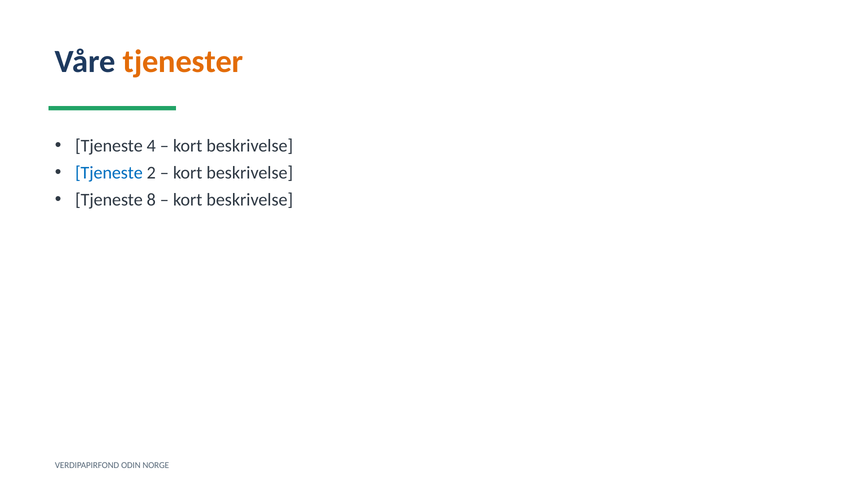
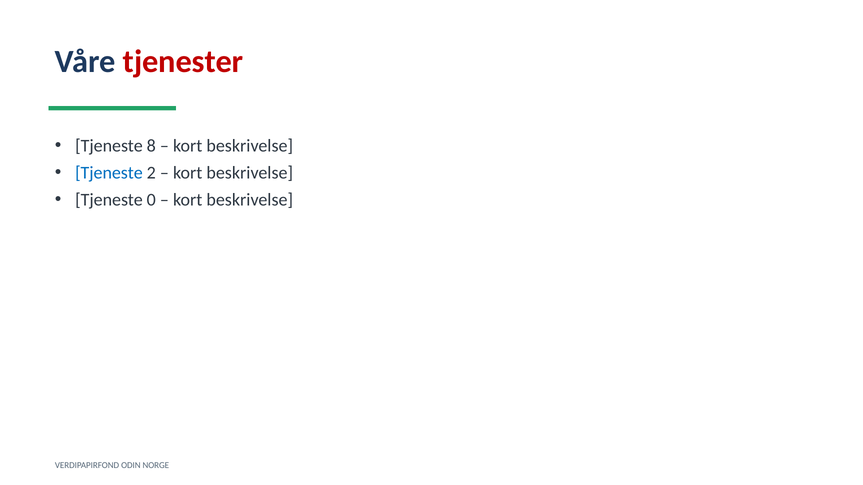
tjenester colour: orange -> red
4: 4 -> 8
8: 8 -> 0
